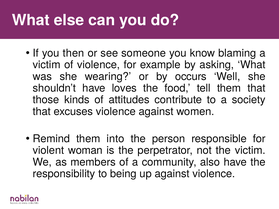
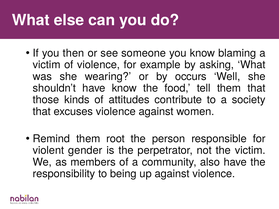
have loves: loves -> know
into: into -> root
woman: woman -> gender
